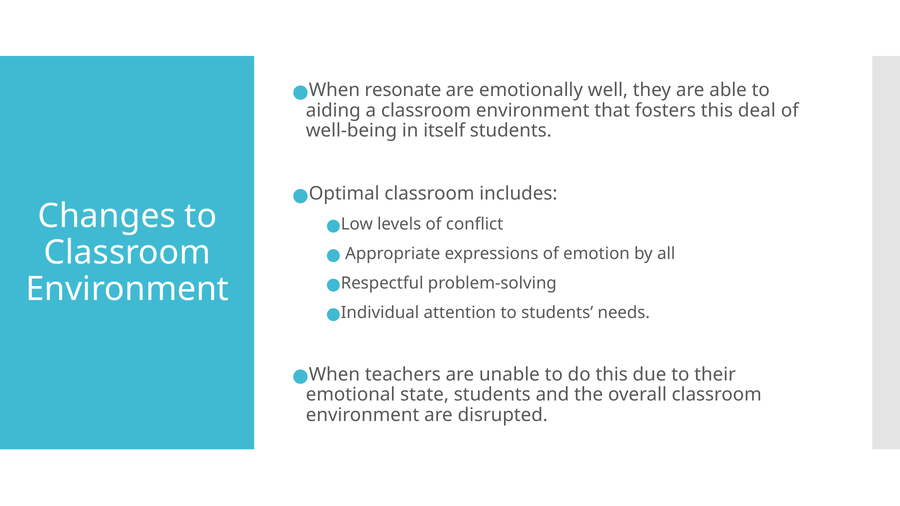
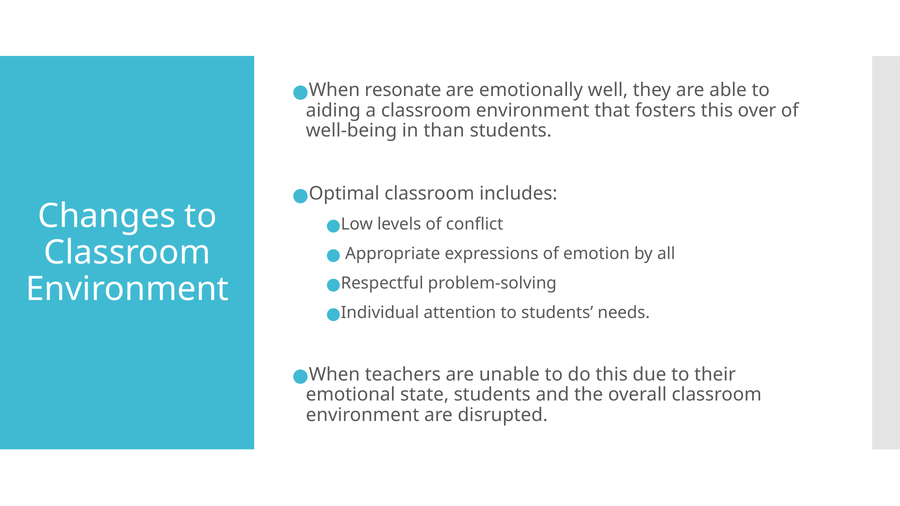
deal: deal -> over
itself: itself -> than
